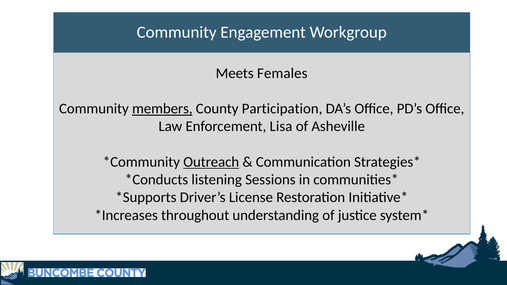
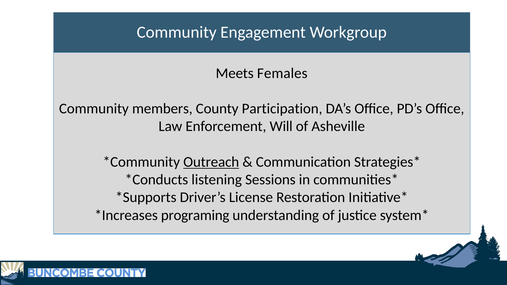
members underline: present -> none
Lisa: Lisa -> Will
throughout: throughout -> programing
